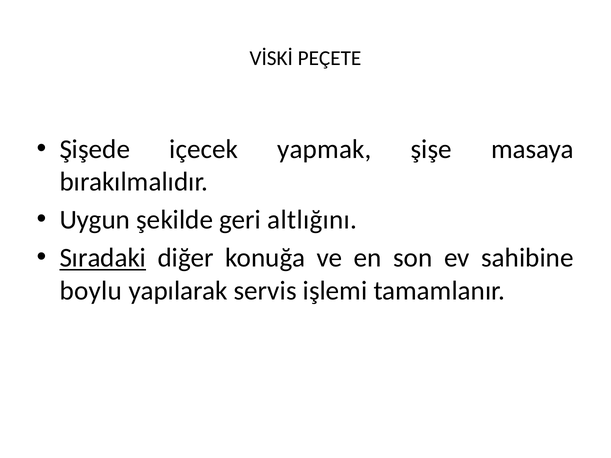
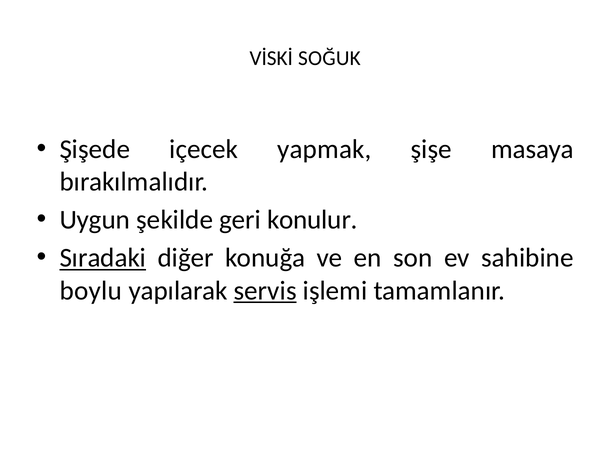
PEÇETE: PEÇETE -> SOĞUK
altlığını: altlığını -> konulur
servis underline: none -> present
